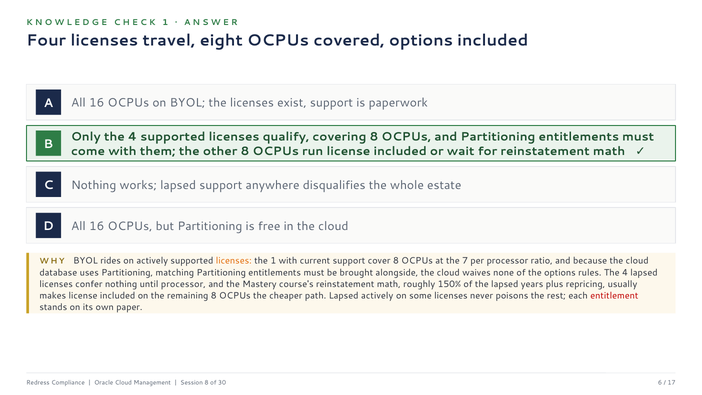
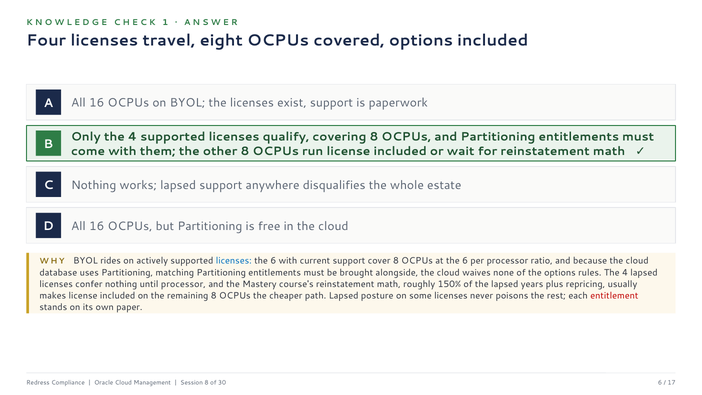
licenses at (234, 261) colour: orange -> blue
1 at (273, 261): 1 -> 6
at the 7: 7 -> 6
Lapsed actively: actively -> posture
